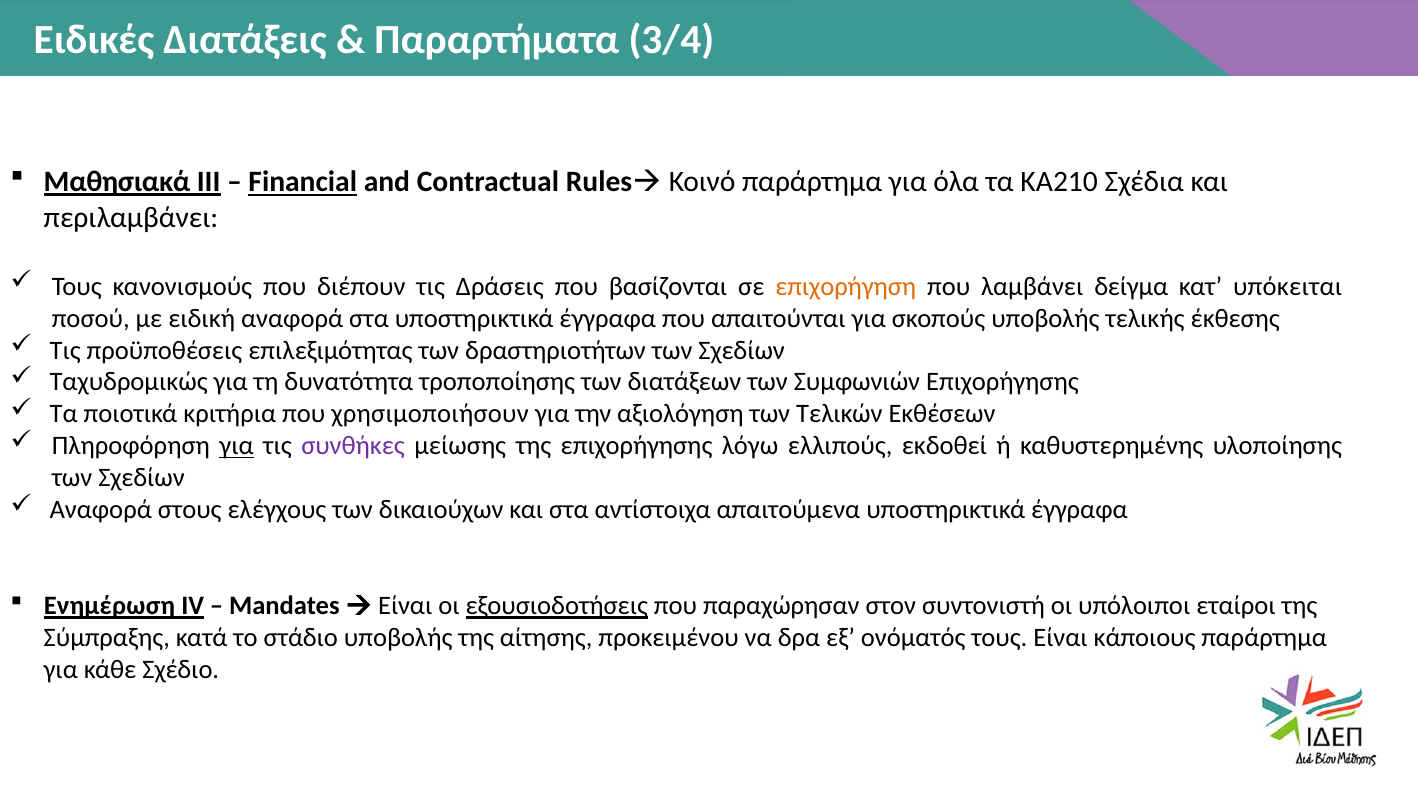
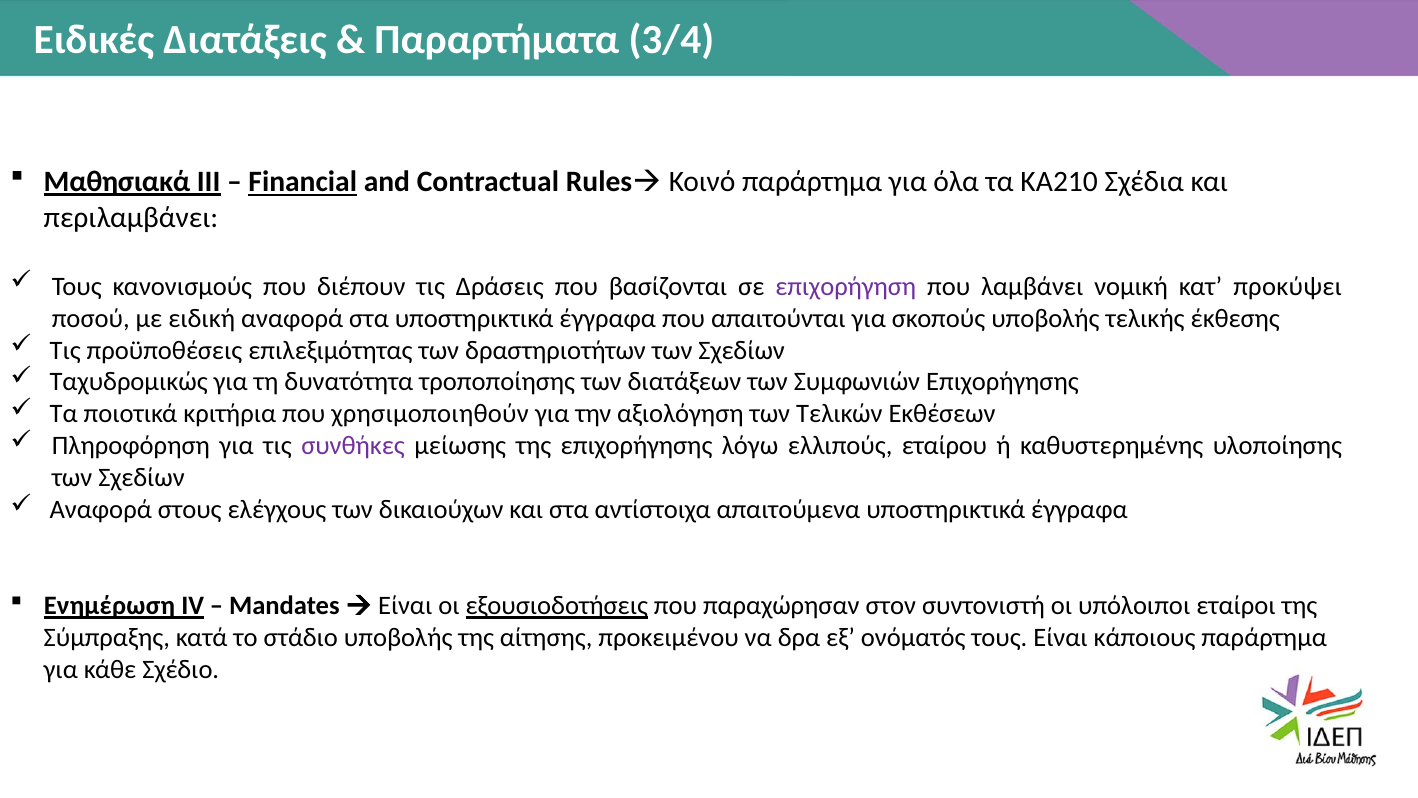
επιχορήγηση colour: orange -> purple
δείγμα: δείγμα -> νομική
υπόκειται: υπόκειται -> προκύψει
χρησιμοποιήσουν: χρησιμοποιήσουν -> χρησιμοποιηθούν
για at (237, 446) underline: present -> none
εκδοθεί: εκδοθεί -> εταίρου
